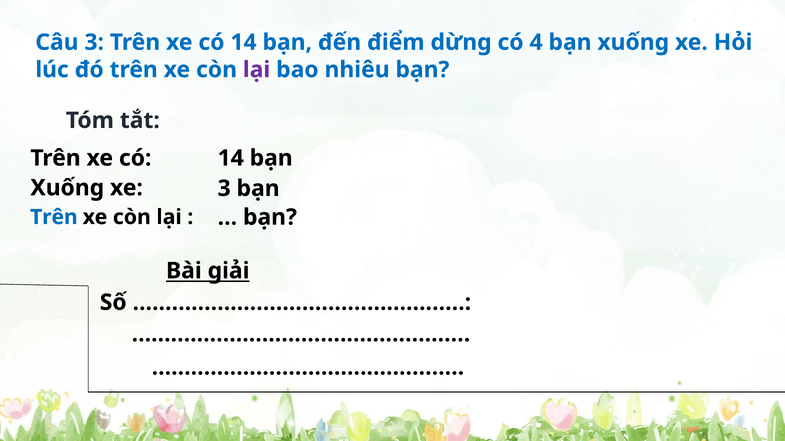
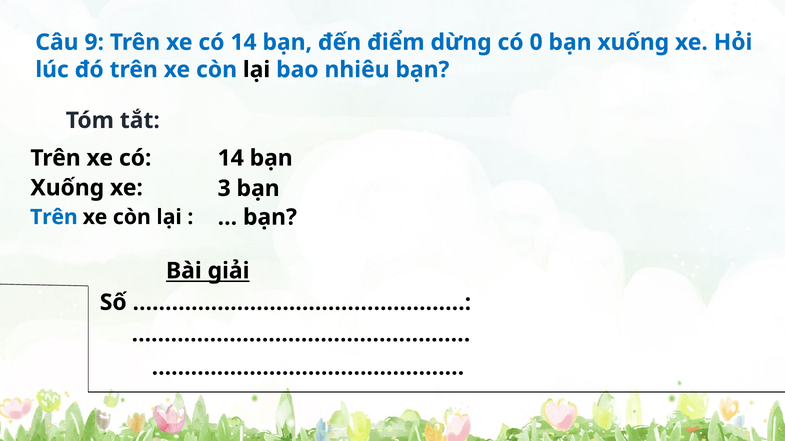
Câu 3: 3 -> 9
4: 4 -> 0
lại at (257, 70) colour: purple -> black
